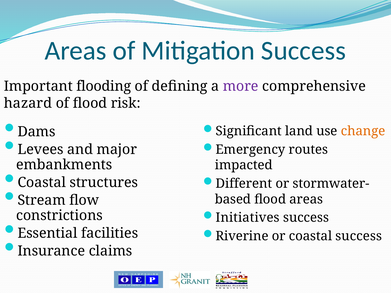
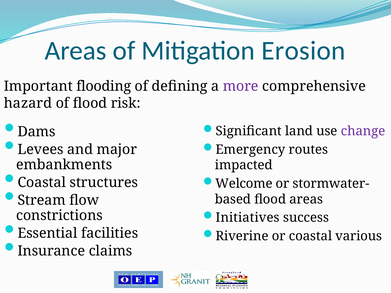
Mitigation Success: Success -> Erosion
change colour: orange -> purple
Different: Different -> Welcome
coastal success: success -> various
